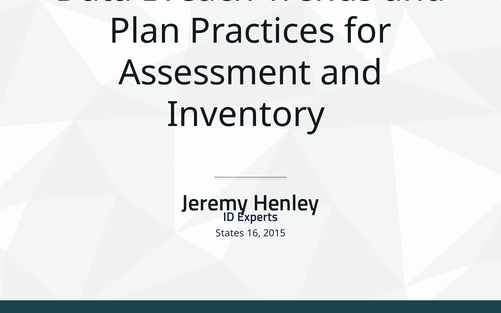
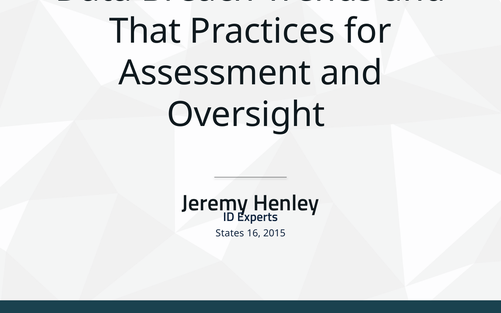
Plan: Plan -> That
Inventory: Inventory -> Oversight
